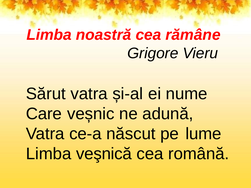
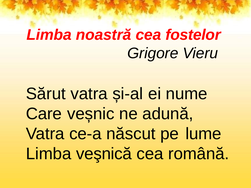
rămâne: rămâne -> fostelor
